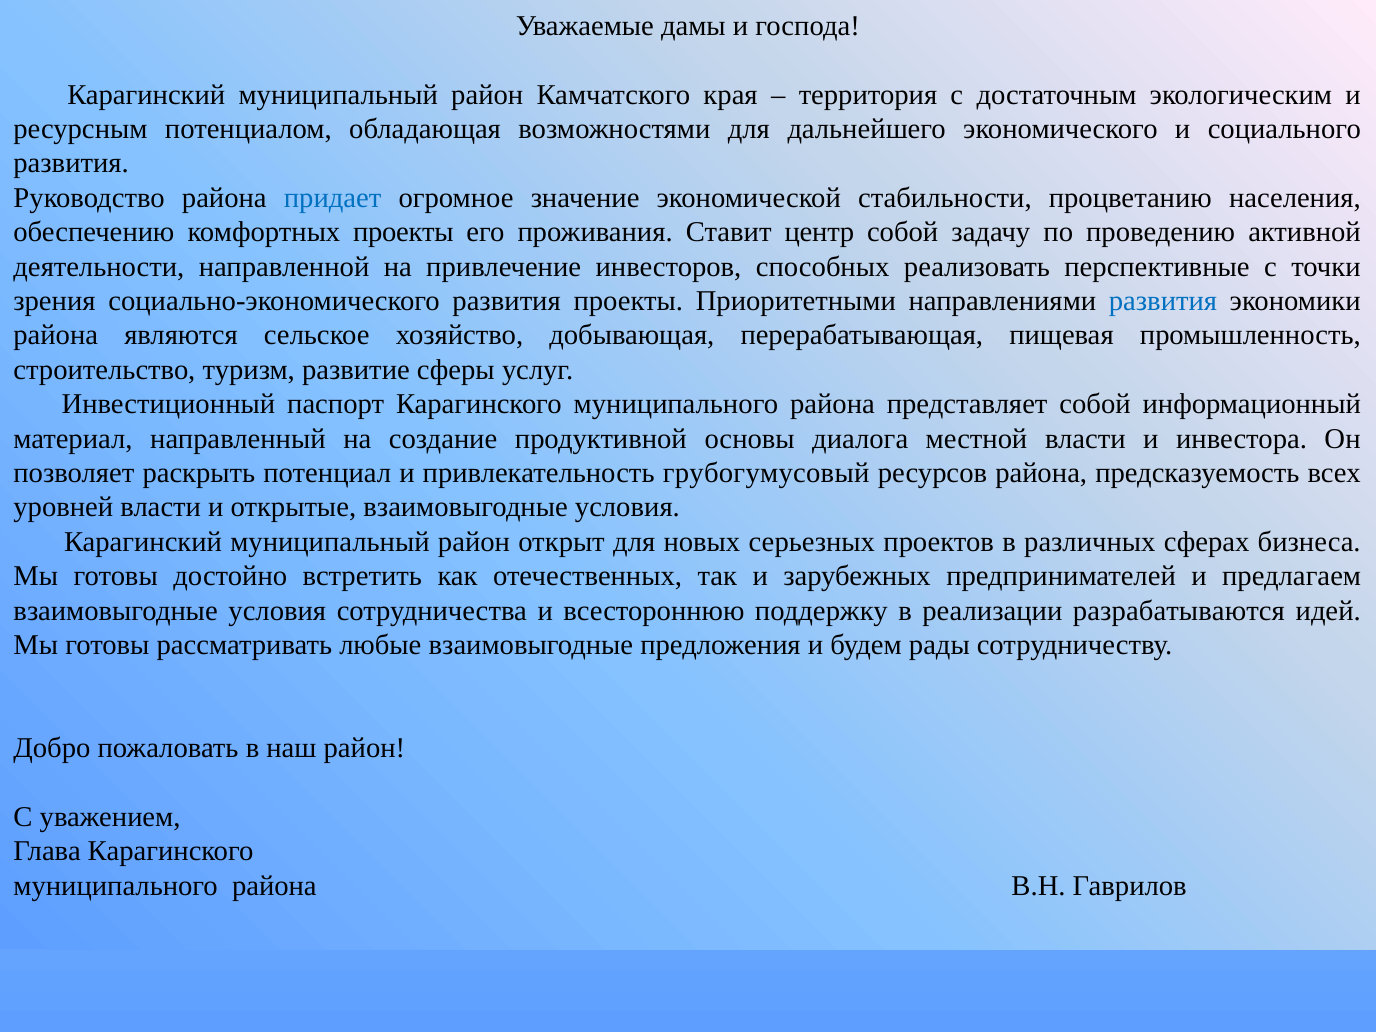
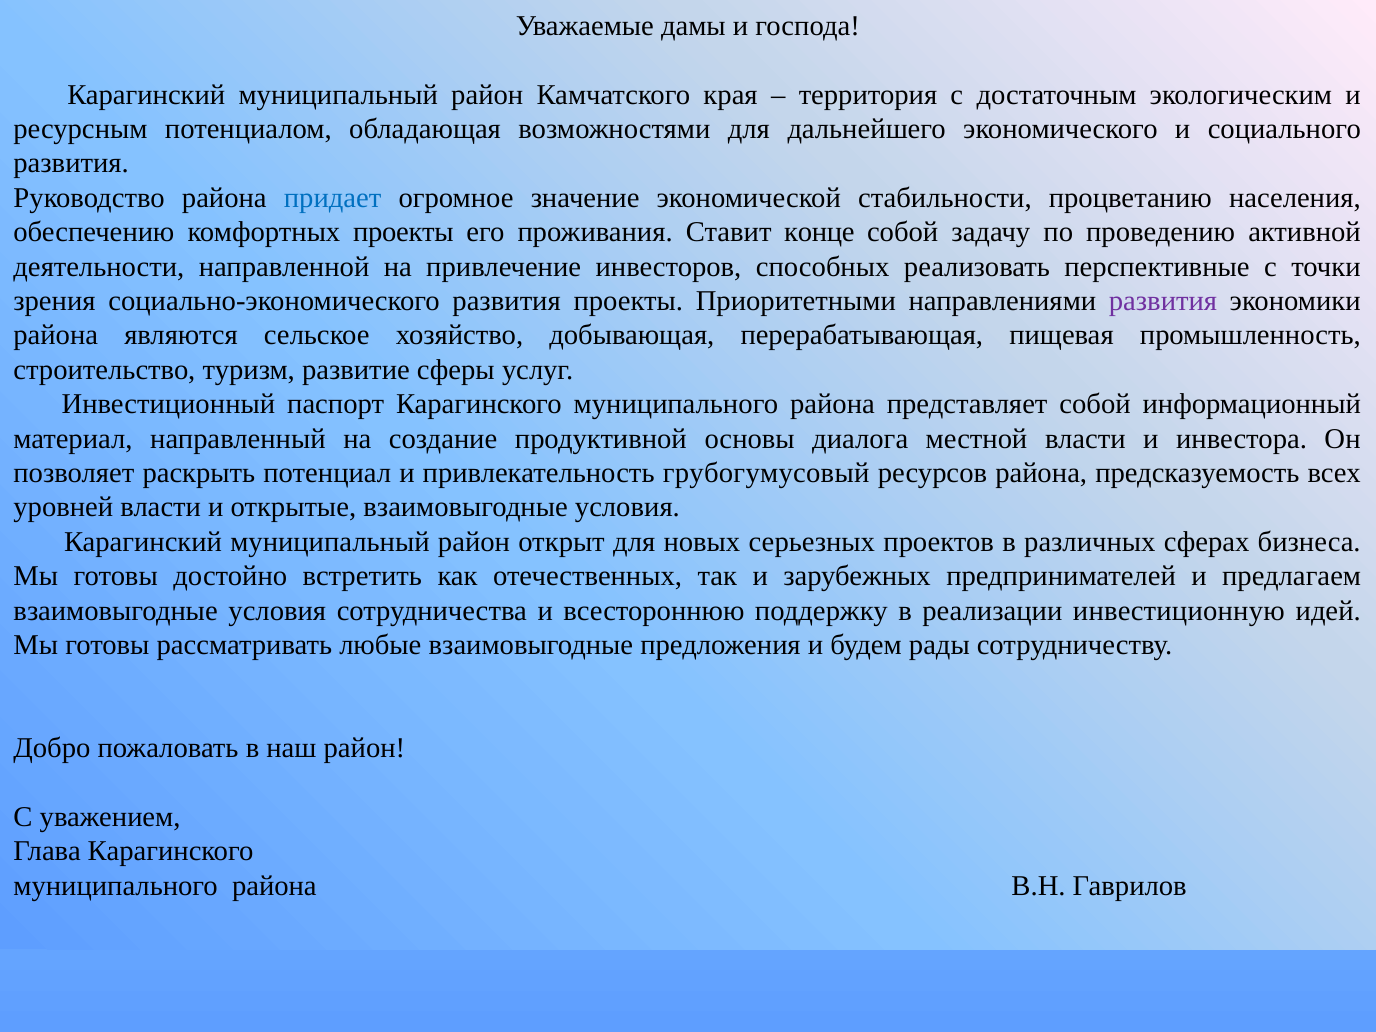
центр: центр -> конце
развития at (1163, 301) colour: blue -> purple
разрабатываются: разрабатываются -> инвестиционную
